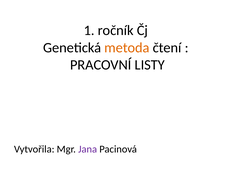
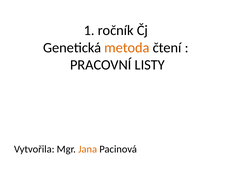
Jana colour: purple -> orange
